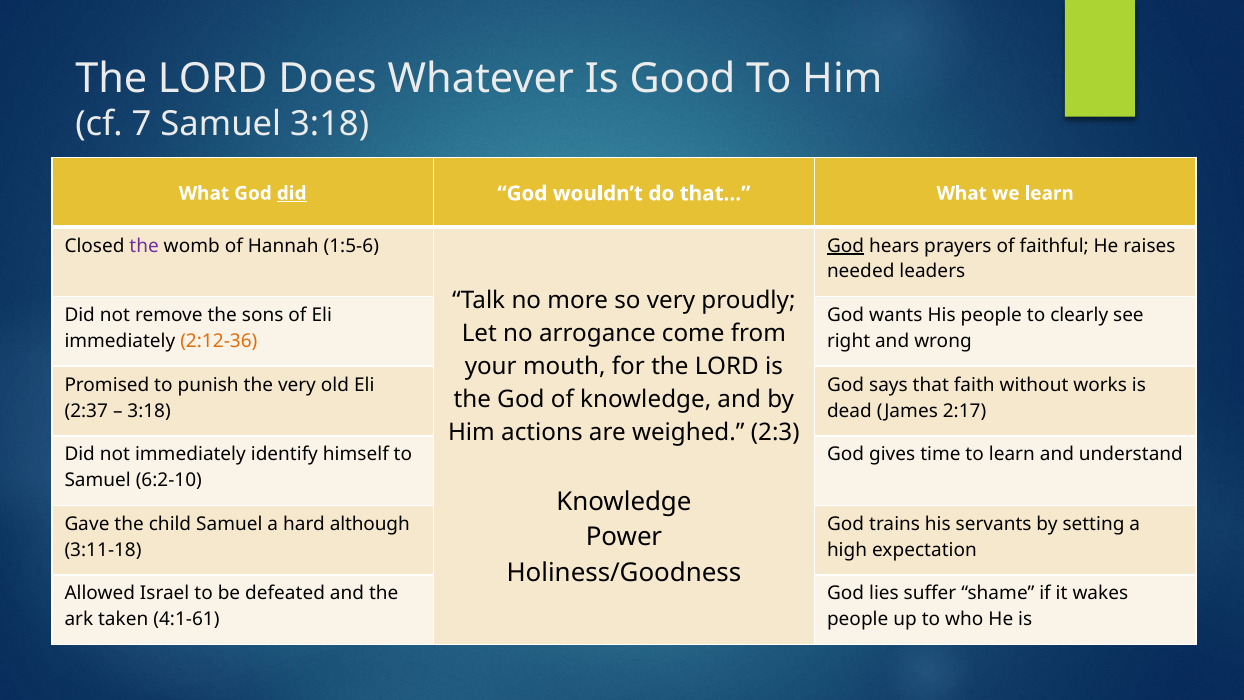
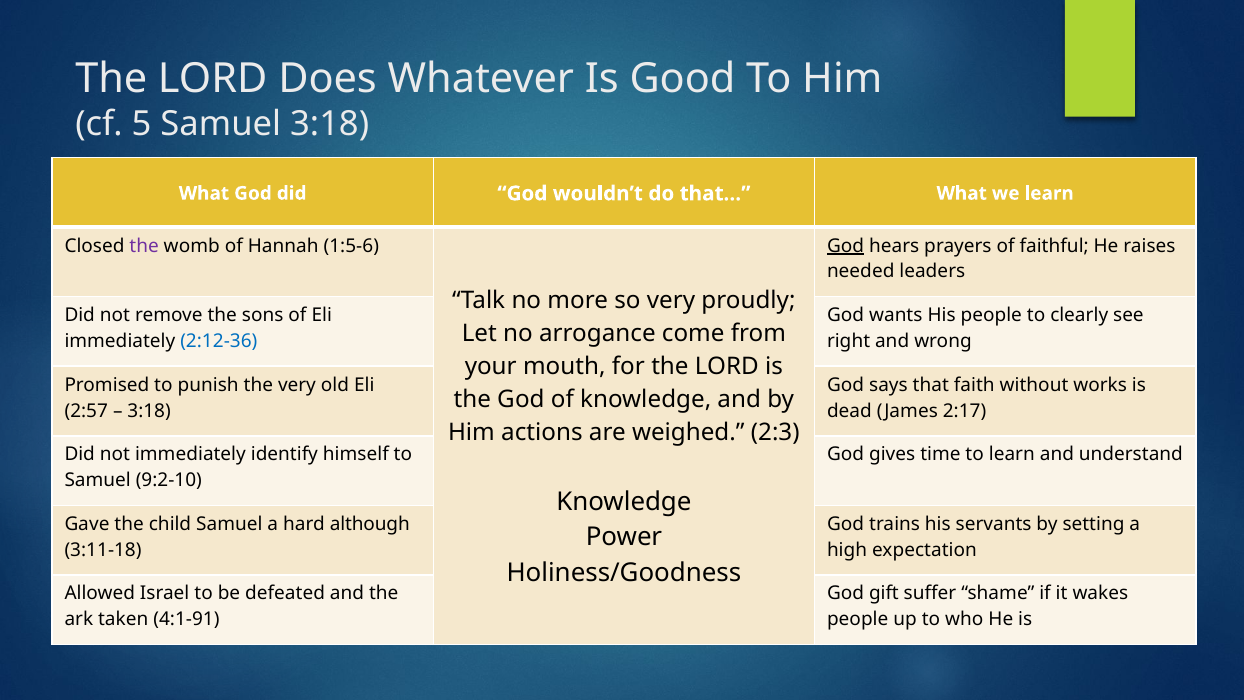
7: 7 -> 5
did at (292, 193) underline: present -> none
2:12-36 colour: orange -> blue
2:37: 2:37 -> 2:57
6:2-10: 6:2-10 -> 9:2-10
lies: lies -> gift
4:1-61: 4:1-61 -> 4:1-91
